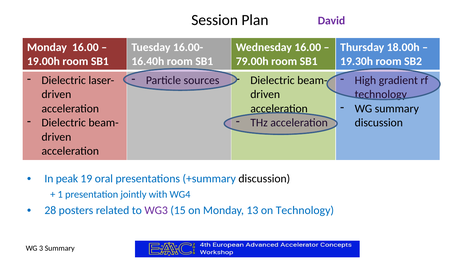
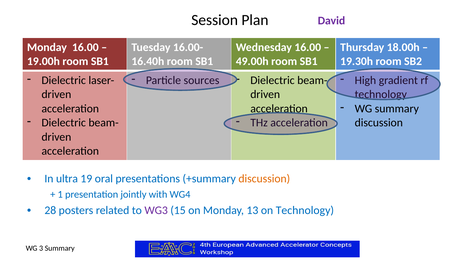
79.00h: 79.00h -> 49.00h
peak: peak -> ultra
discussion at (264, 179) colour: black -> orange
